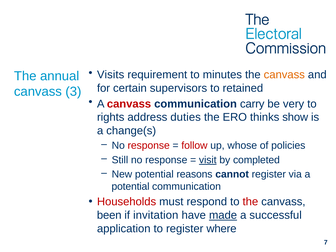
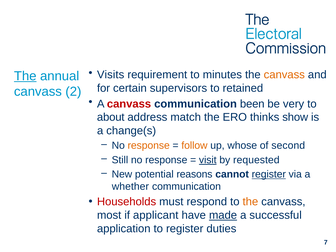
The at (25, 76) underline: none -> present
3: 3 -> 2
carry: carry -> been
rights: rights -> about
duties: duties -> match
response at (149, 146) colour: red -> orange
follow colour: red -> orange
policies: policies -> second
completed: completed -> requested
register at (269, 174) underline: none -> present
potential at (131, 187): potential -> whether
the at (250, 202) colour: red -> orange
been: been -> most
invitation: invitation -> applicant
where: where -> duties
